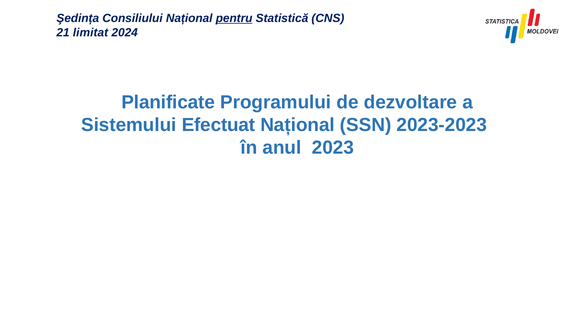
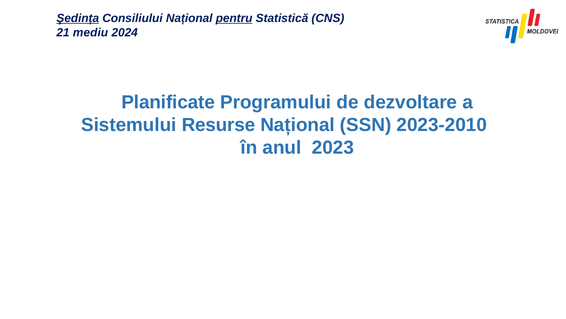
Şedința underline: none -> present
limitat: limitat -> mediu
Efectuat: Efectuat -> Resurse
2023-2023: 2023-2023 -> 2023-2010
